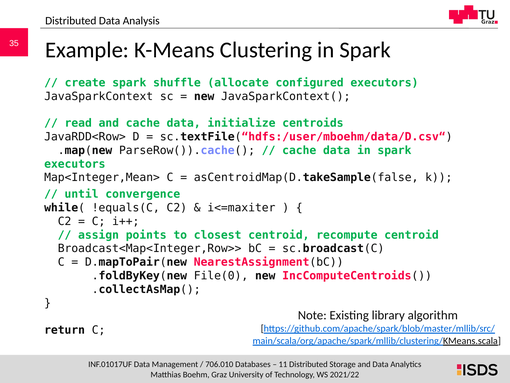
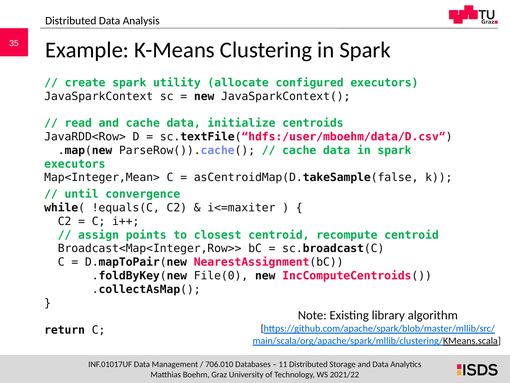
shuffle: shuffle -> utility
